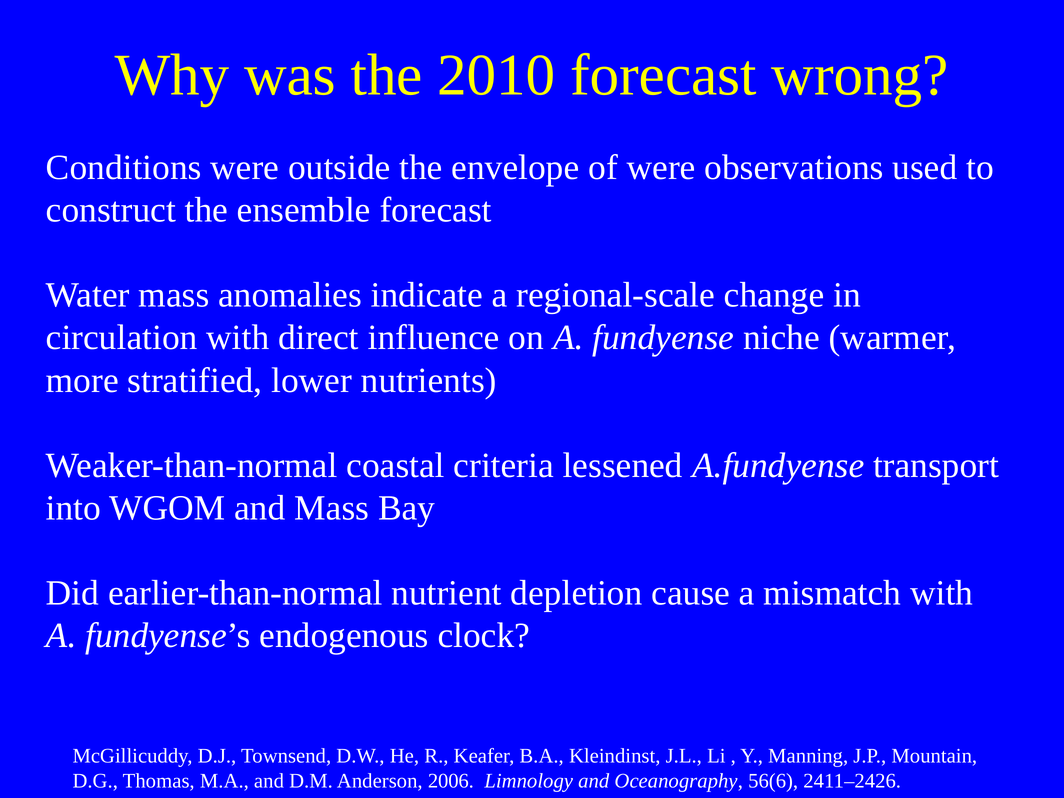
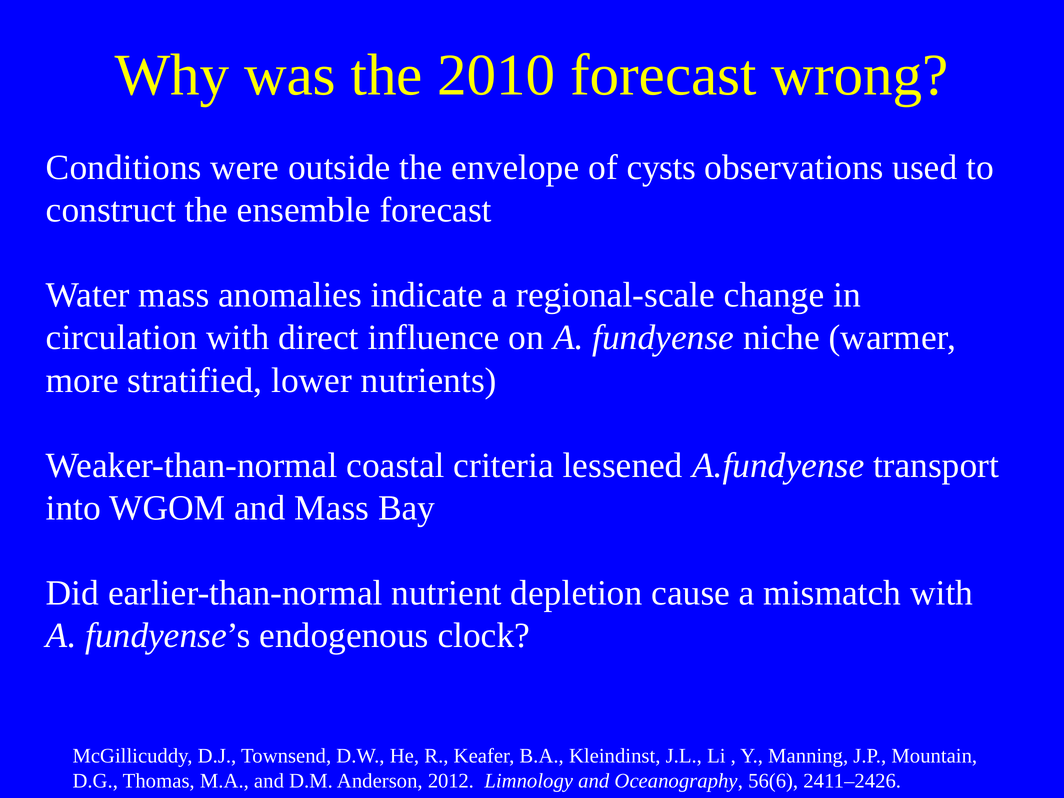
of were: were -> cysts
2006: 2006 -> 2012
